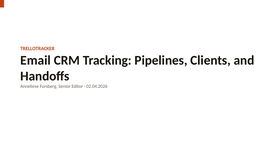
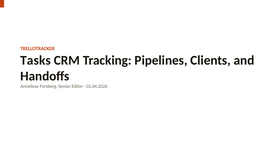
Email: Email -> Tasks
